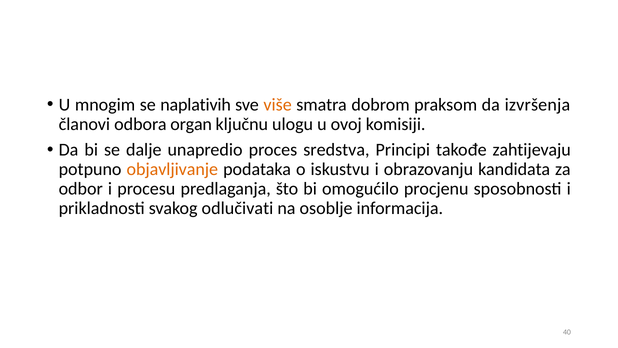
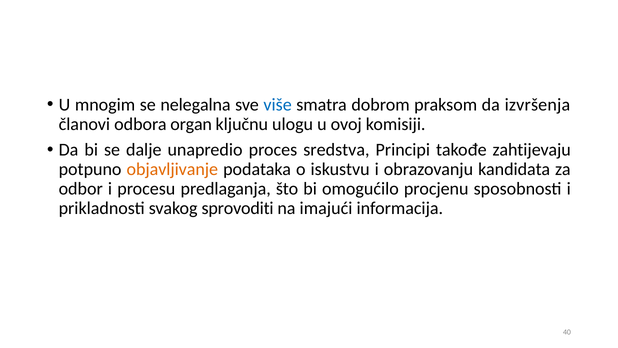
naplativih: naplativih -> nelegalna
više colour: orange -> blue
odlučivati: odlučivati -> sprovoditi
osoblje: osoblje -> imajući
